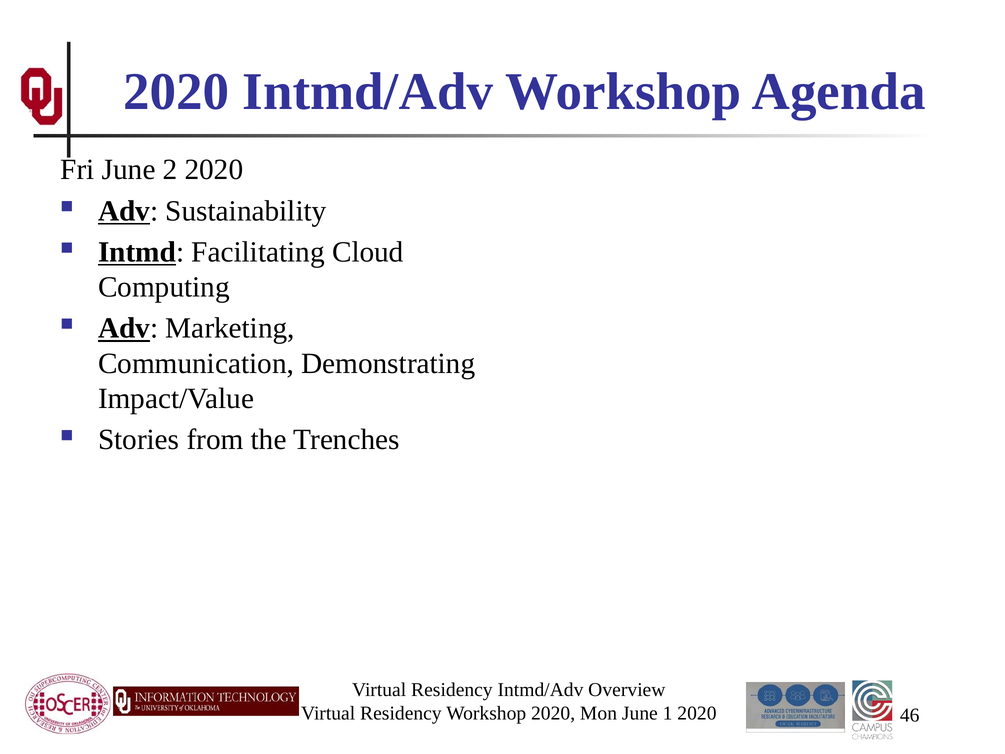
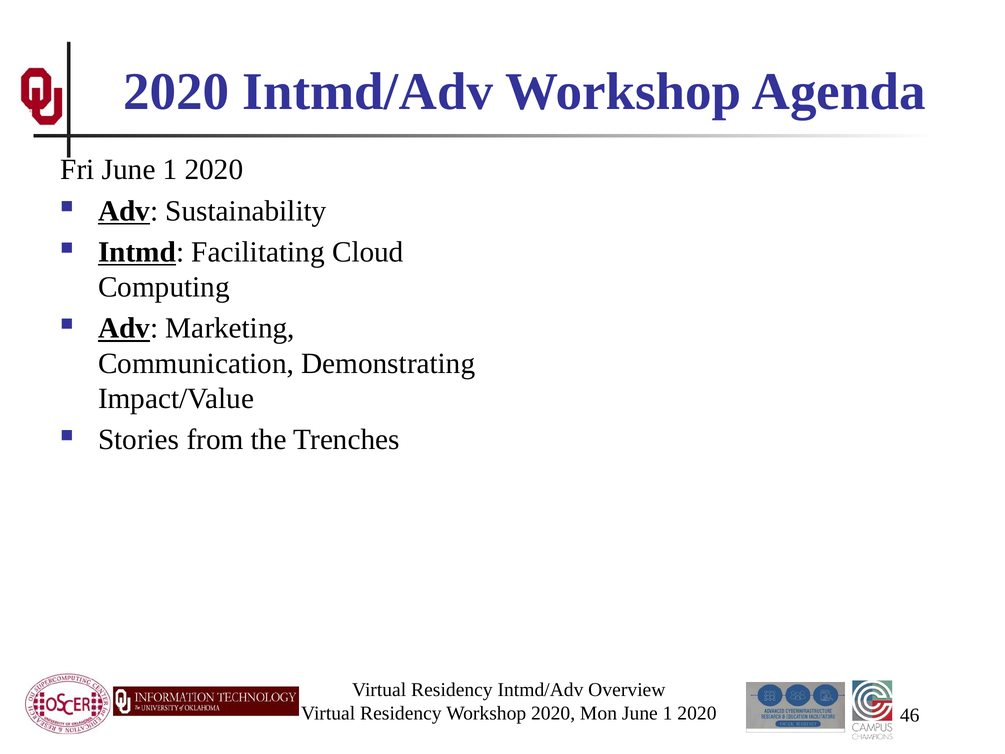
Fri June 2: 2 -> 1
